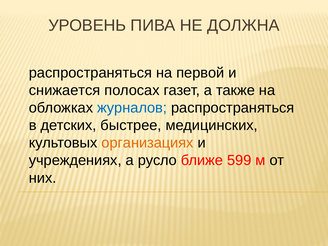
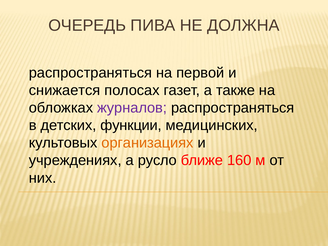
УРОВЕНЬ: УРОВЕНЬ -> ОЧЕРЕДЬ
журналов colour: blue -> purple
быстрее: быстрее -> функции
599: 599 -> 160
